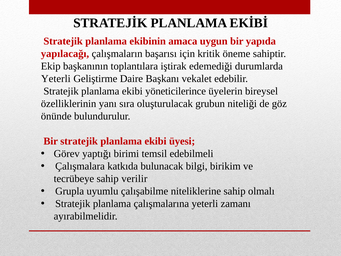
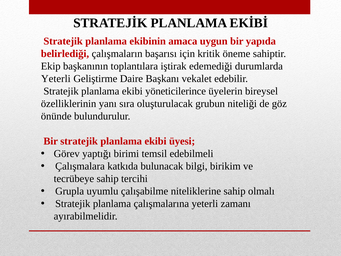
yapılacağı: yapılacağı -> belirlediği
verilir: verilir -> tercihi
